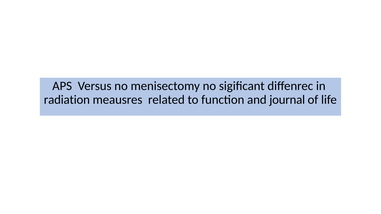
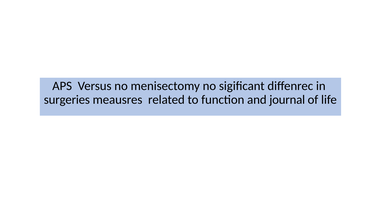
radiation: radiation -> surgeries
